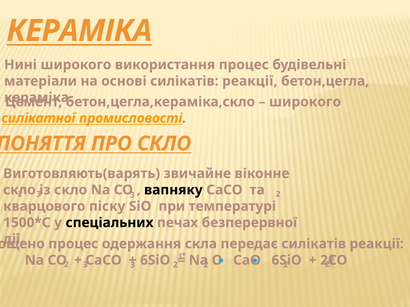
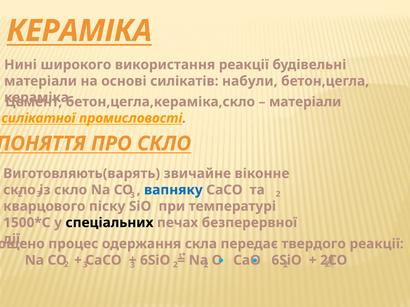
використання процес: процес -> реакції
основі силікатів реакції: реакції -> набули
широкого at (305, 102): широкого -> матеріали
вапняку colour: black -> blue
передає силікатів: силікатів -> твердого
